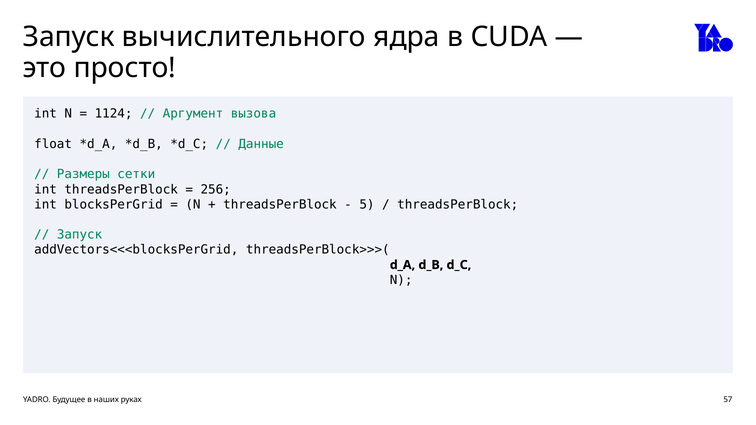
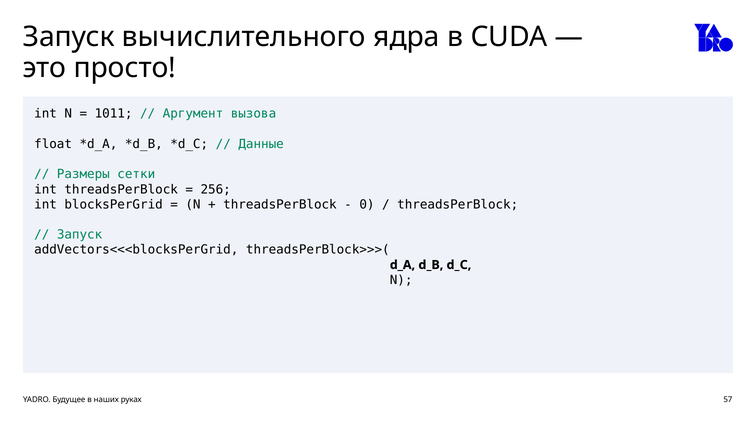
1124: 1124 -> 1011
5: 5 -> 0
